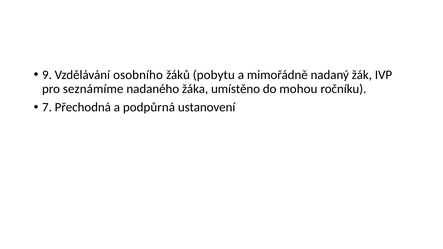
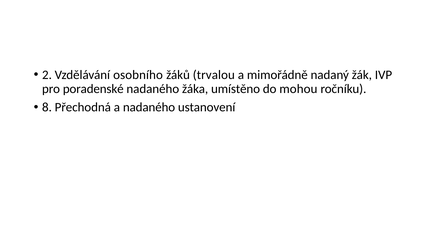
9: 9 -> 2
pobytu: pobytu -> trvalou
seznámíme: seznámíme -> poradenské
7: 7 -> 8
a podpůrná: podpůrná -> nadaného
